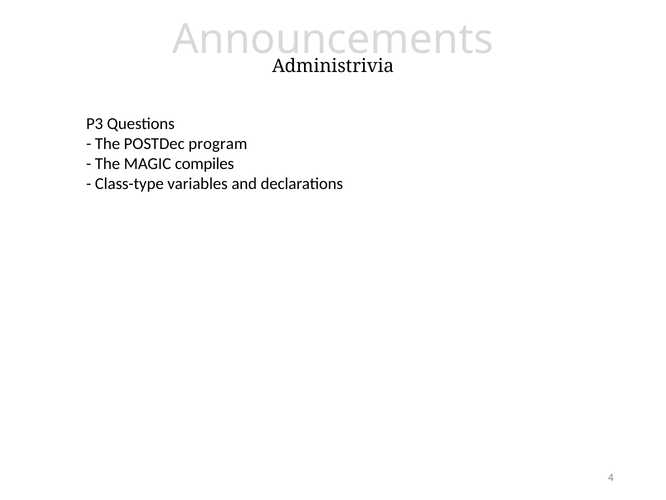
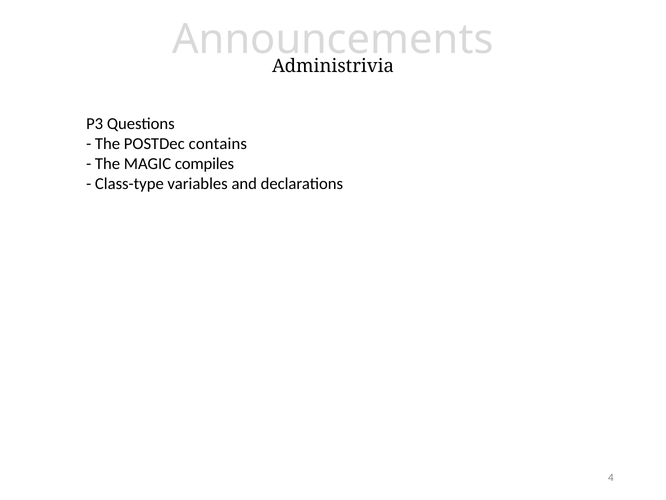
program: program -> contains
